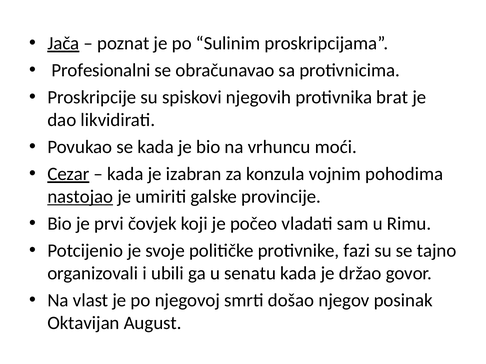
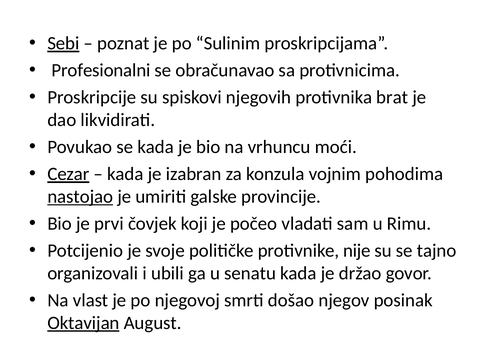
Jača: Jača -> Sebi
fazi: fazi -> nije
Oktavijan underline: none -> present
